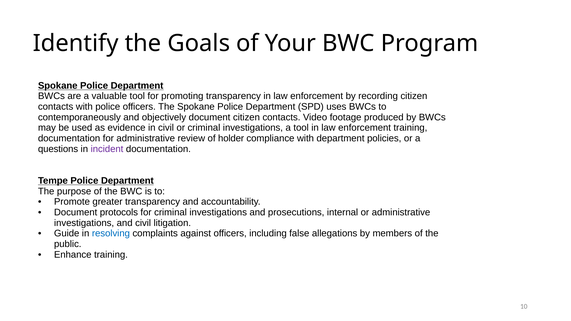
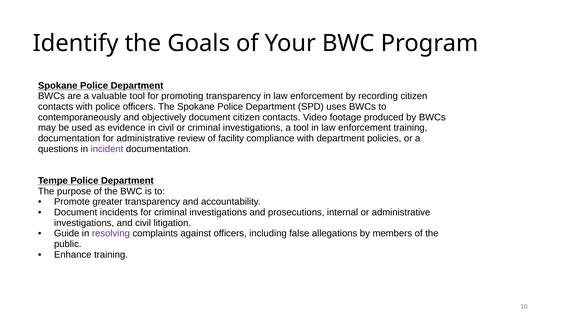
holder: holder -> facility
protocols: protocols -> incidents
resolving colour: blue -> purple
